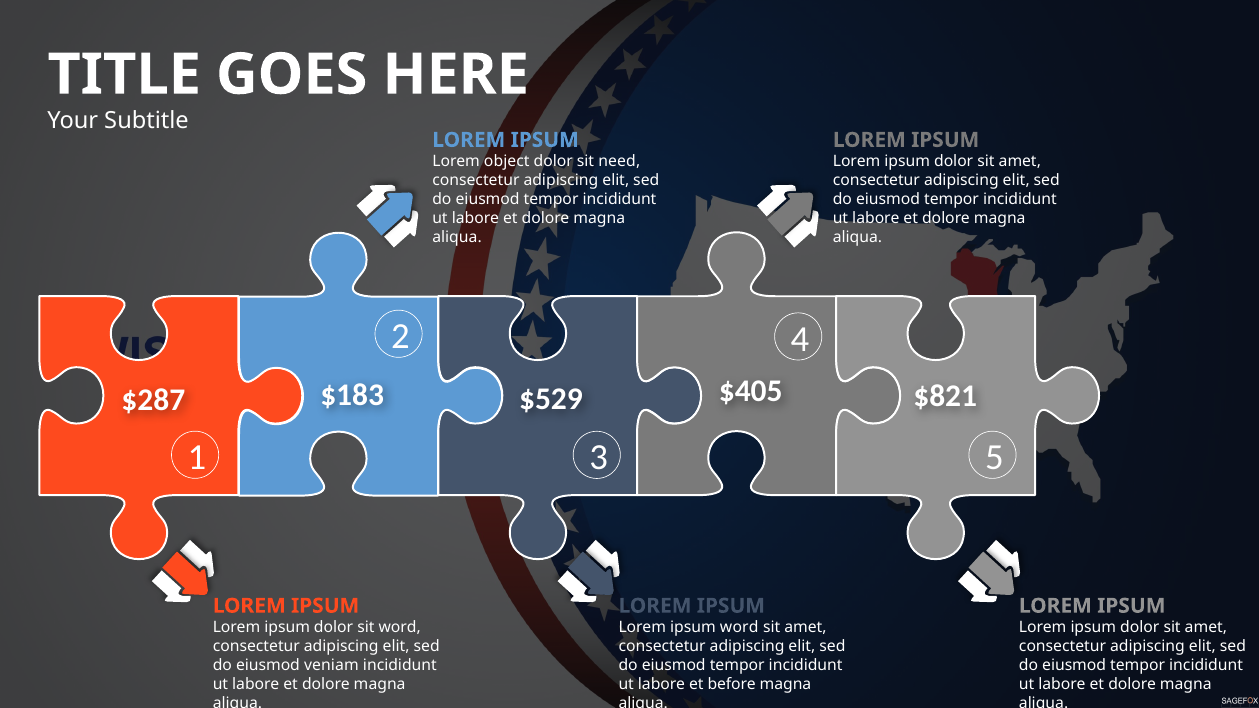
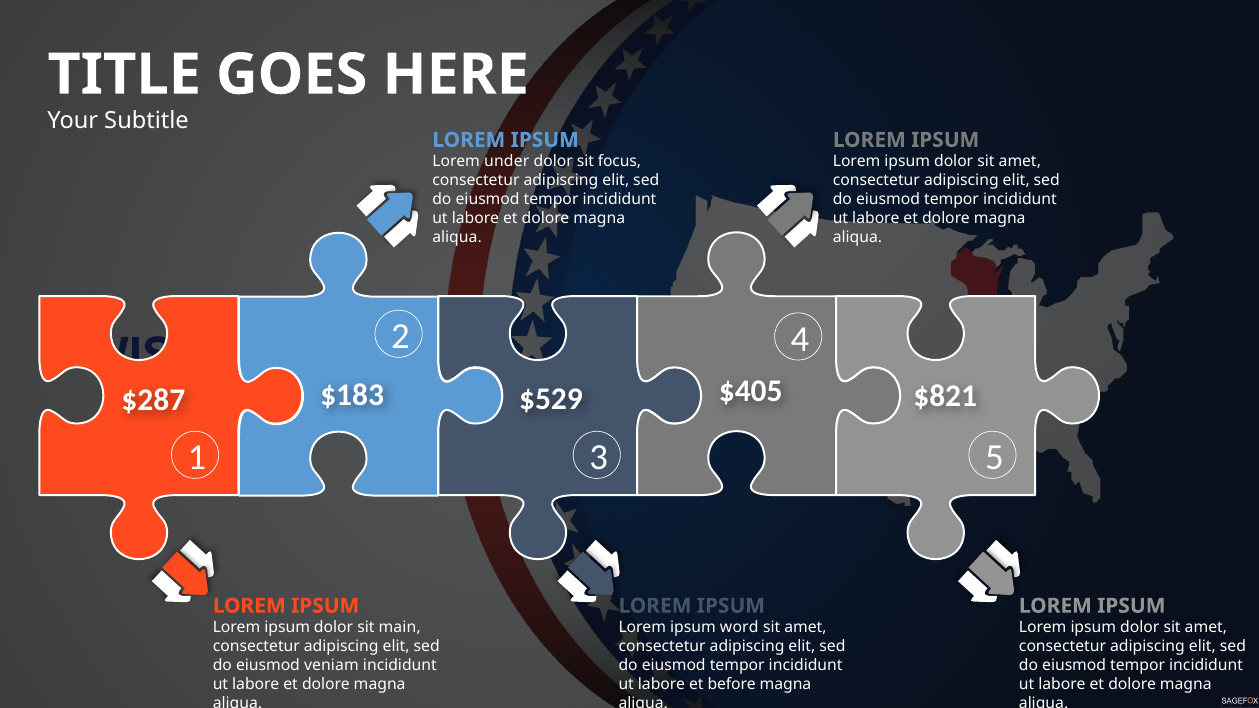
object: object -> under
need: need -> focus
sit word: word -> main
